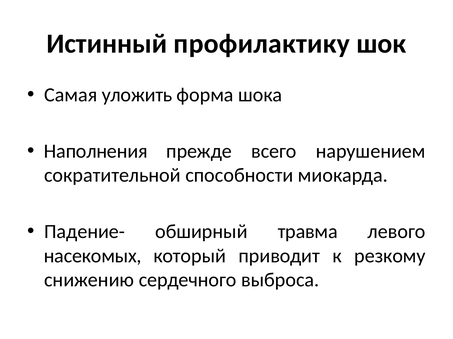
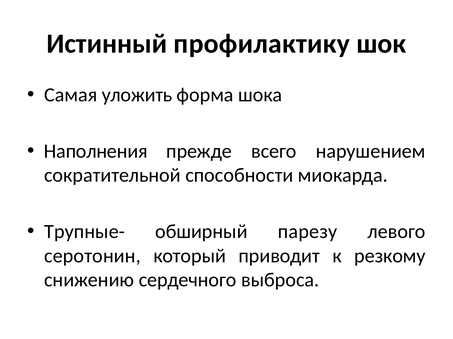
Падение-: Падение- -> Трупные-
травма: травма -> парезу
насекомых: насекомых -> серотонин
